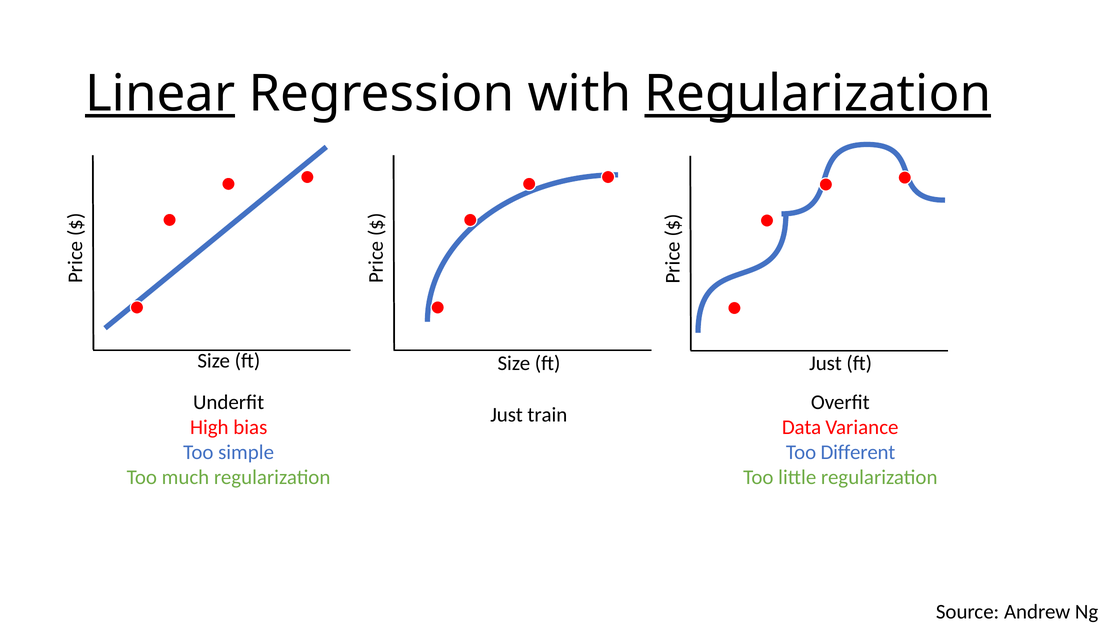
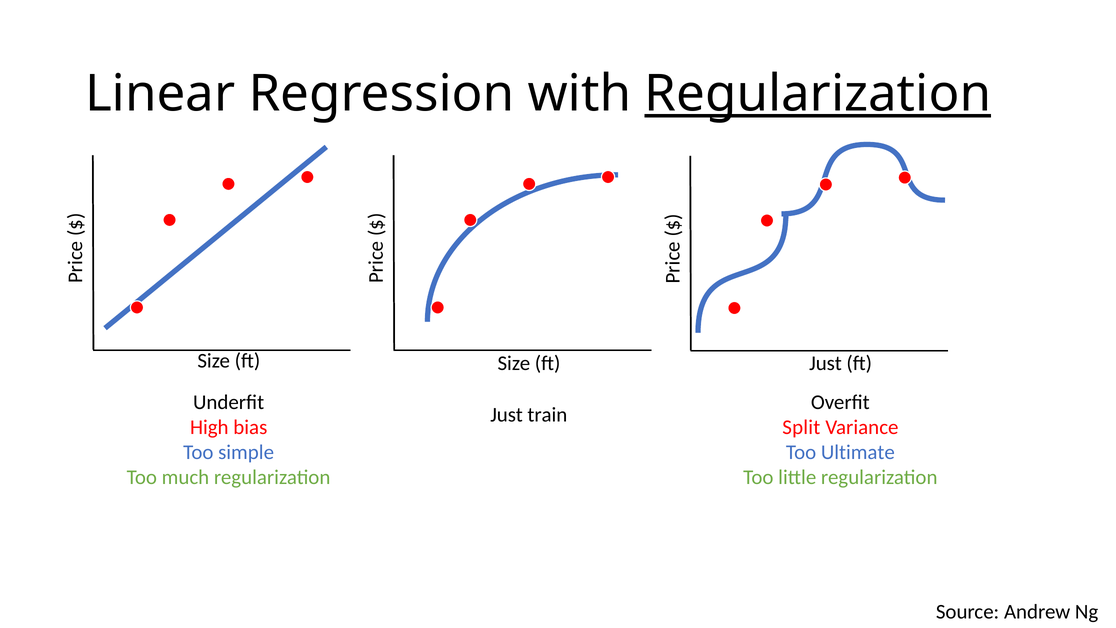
Linear underline: present -> none
Data: Data -> Split
Different: Different -> Ultimate
